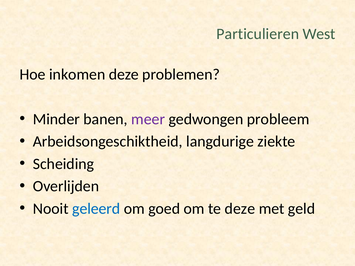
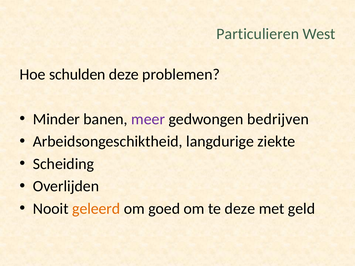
inkomen: inkomen -> schulden
probleem: probleem -> bedrijven
geleerd colour: blue -> orange
